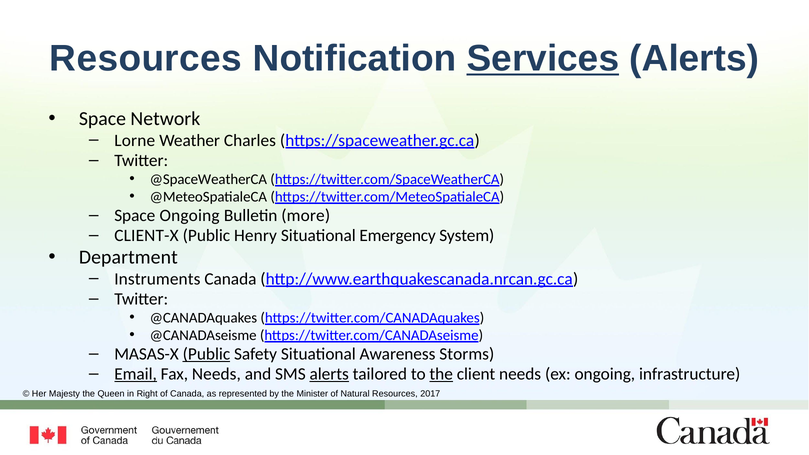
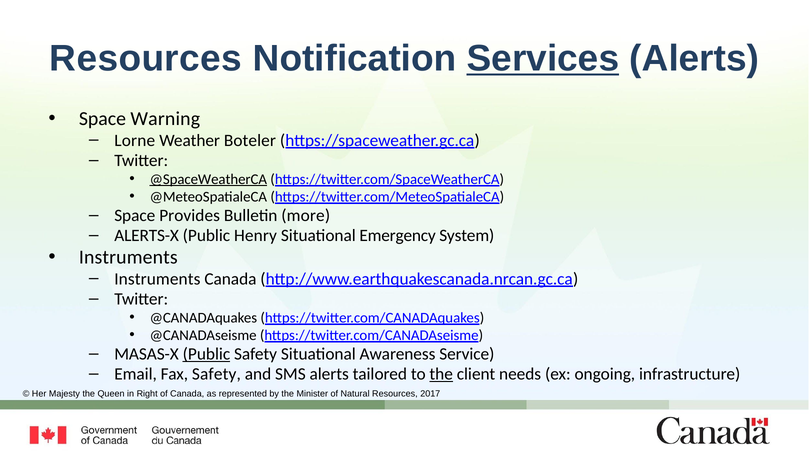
Network: Network -> Warning
Charles: Charles -> Boteler
@SpaceWeatherCA underline: none -> present
Space Ongoing: Ongoing -> Provides
CLIENT-X: CLIENT-X -> ALERTS-X
Department at (128, 257): Department -> Instruments
Storms: Storms -> Service
Email underline: present -> none
Fax Needs: Needs -> Safety
alerts at (329, 374) underline: present -> none
